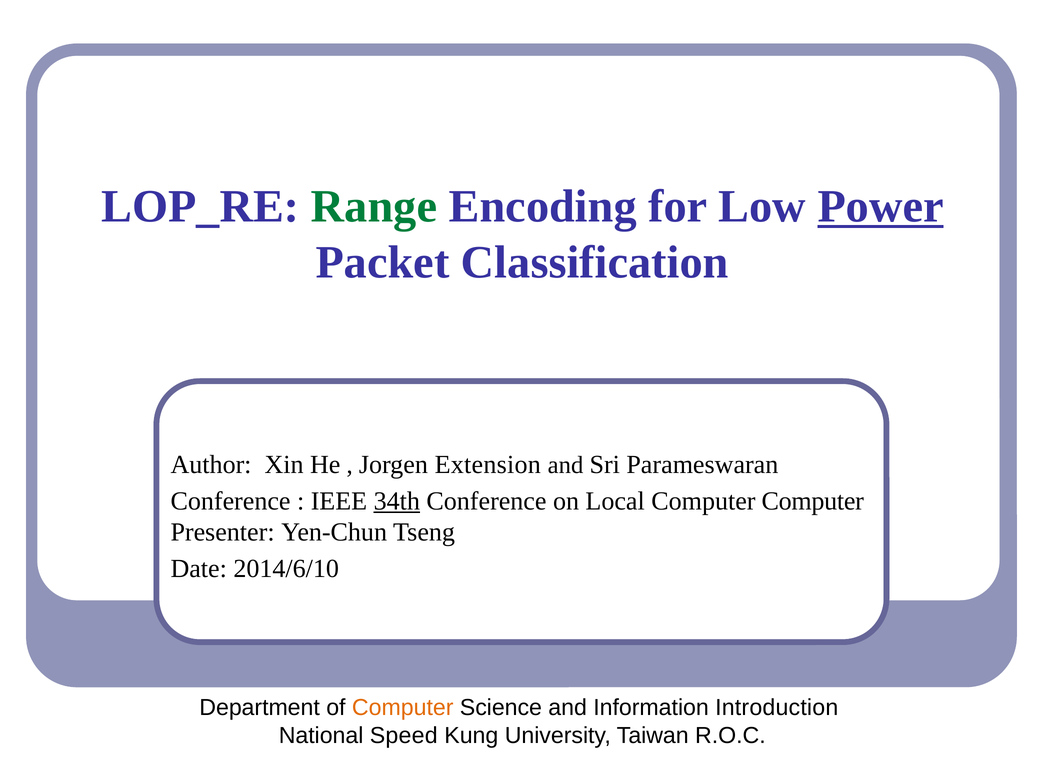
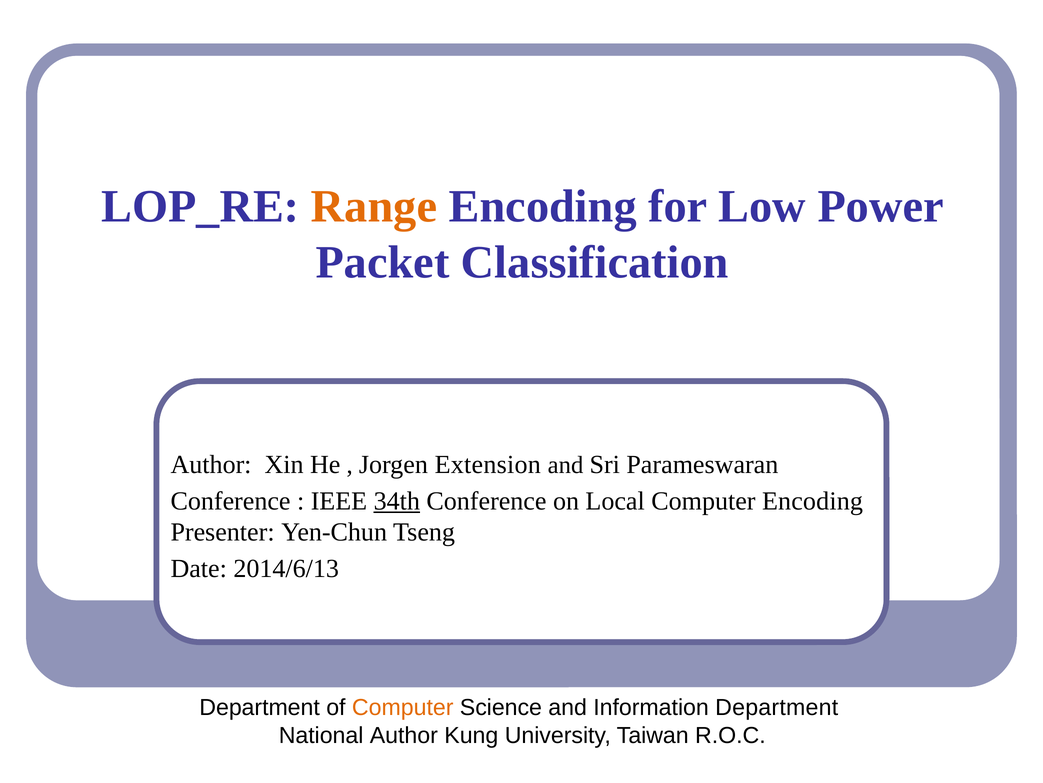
Range colour: green -> orange
Power underline: present -> none
Computer Computer: Computer -> Encoding
2014/6/10: 2014/6/10 -> 2014/6/13
Information Introduction: Introduction -> Department
National Speed: Speed -> Author
